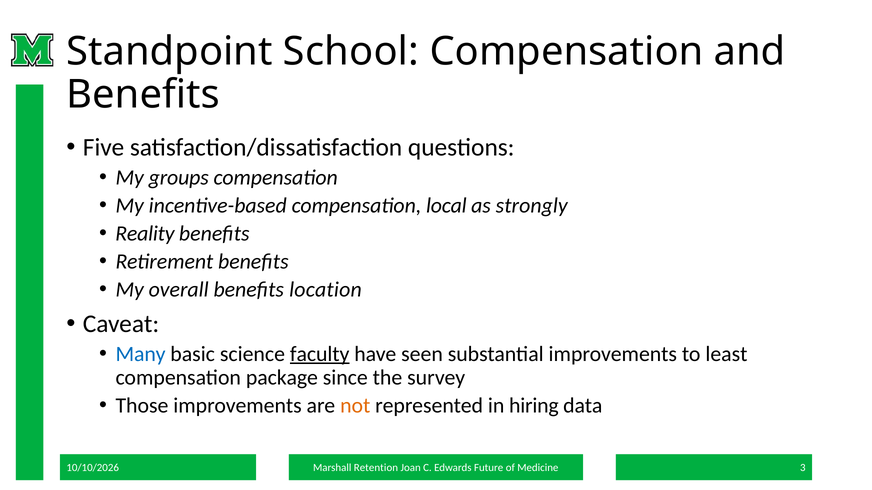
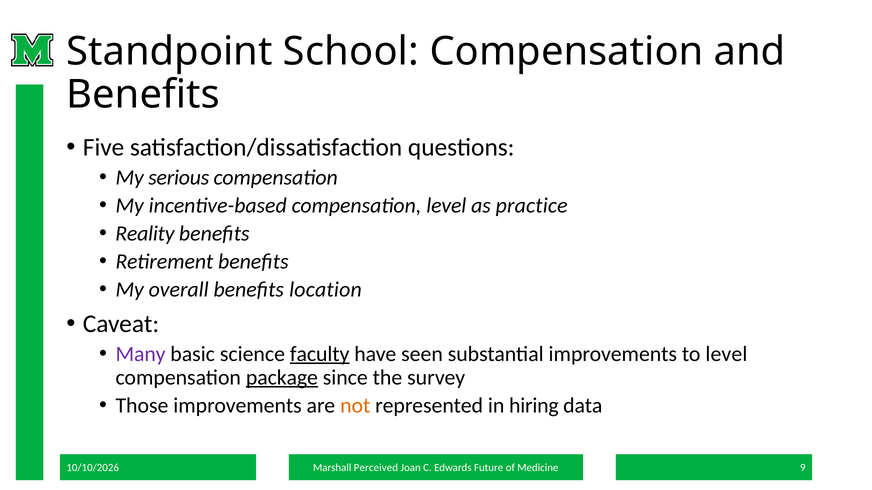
groups: groups -> serious
compensation local: local -> level
strongly: strongly -> practice
Many colour: blue -> purple
to least: least -> level
package underline: none -> present
Retention: Retention -> Perceived
3: 3 -> 9
